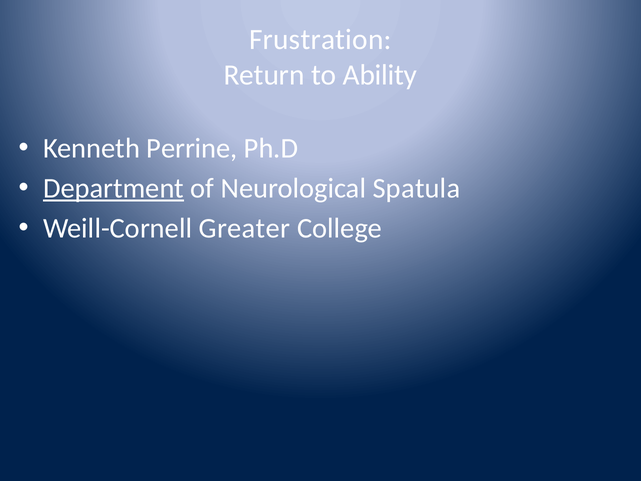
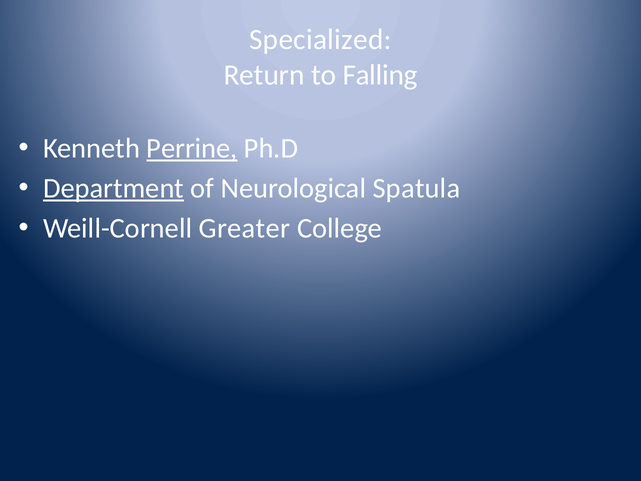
Frustration: Frustration -> Specialized
Ability: Ability -> Falling
Perrine underline: none -> present
